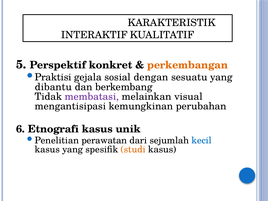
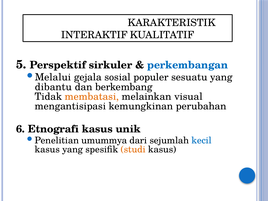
konkret: konkret -> sirkuler
perkembangan colour: orange -> blue
Praktisi: Praktisi -> Melalui
dengan: dengan -> populer
membatasi colour: purple -> orange
perawatan: perawatan -> umummya
